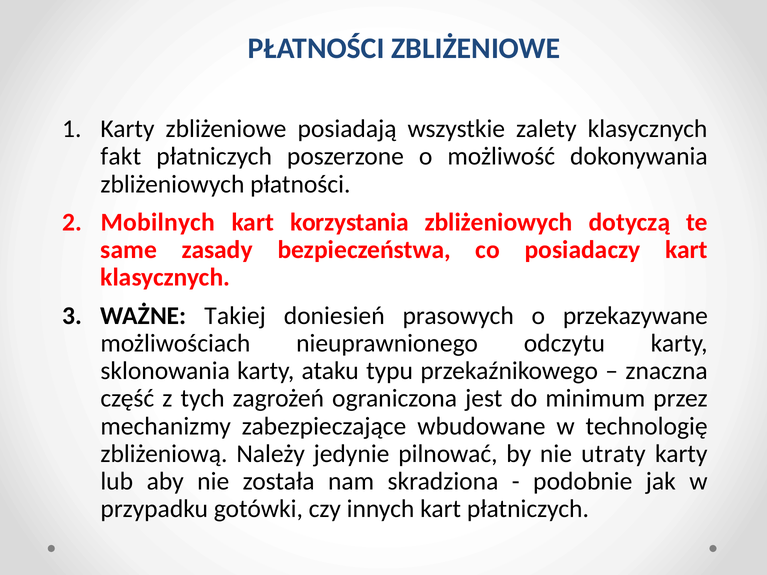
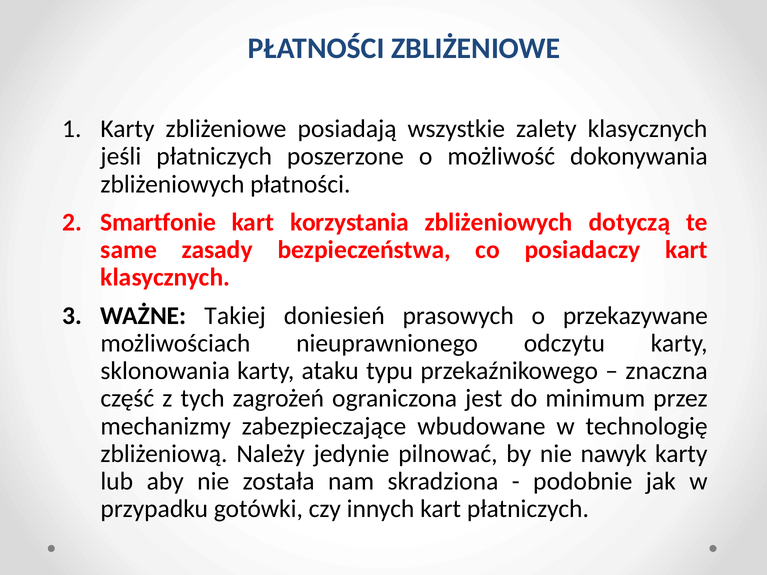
fakt: fakt -> jeśli
Mobilnych: Mobilnych -> Smartfonie
utraty: utraty -> nawyk
